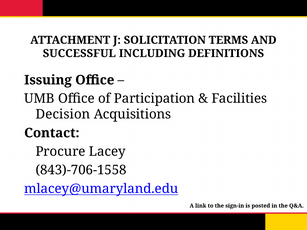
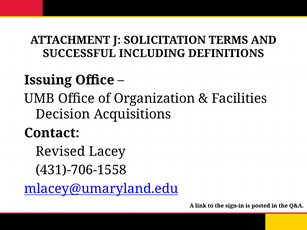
Participation: Participation -> Organization
Procure: Procure -> Revised
843)-706-1558: 843)-706-1558 -> 431)-706-1558
